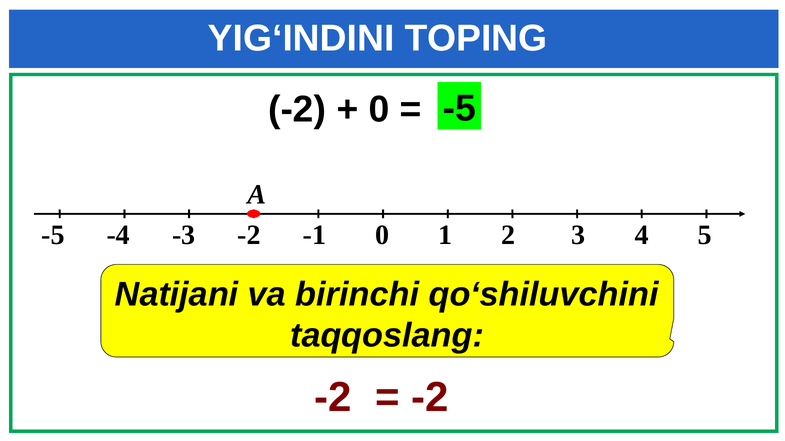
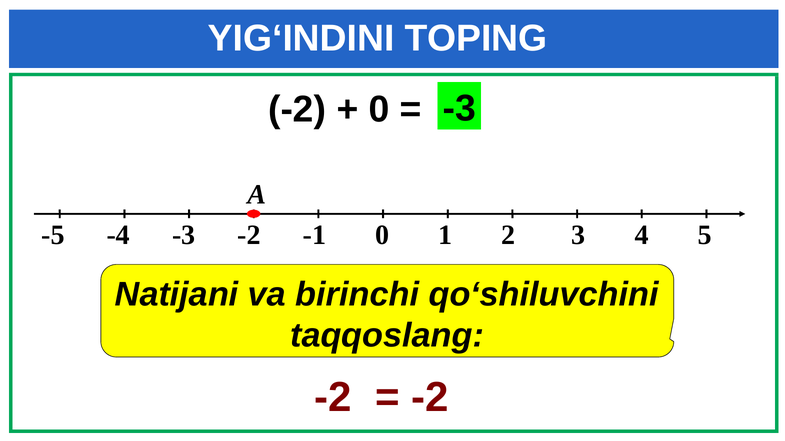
-5 at (459, 108): -5 -> -3
